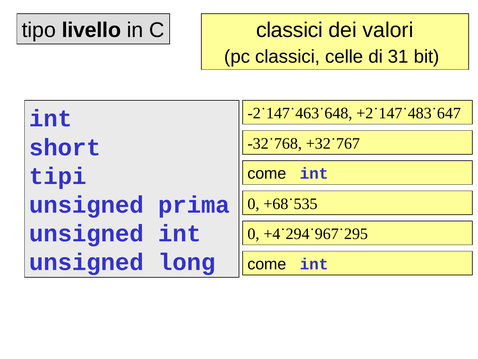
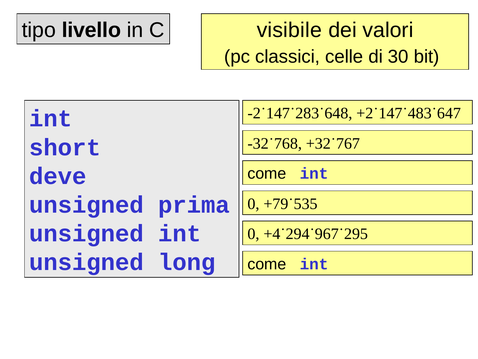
classici at (290, 30): classici -> visibile
31: 31 -> 30
-2˙147˙463˙648: -2˙147˙463˙648 -> -2˙147˙283˙648
tipi: tipi -> deve
+68˙535: +68˙535 -> +79˙535
